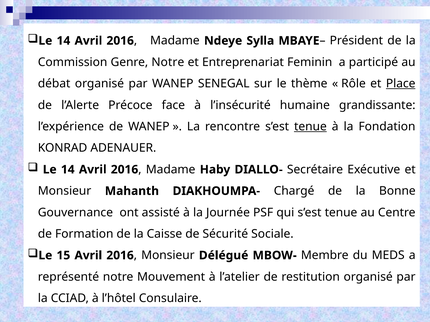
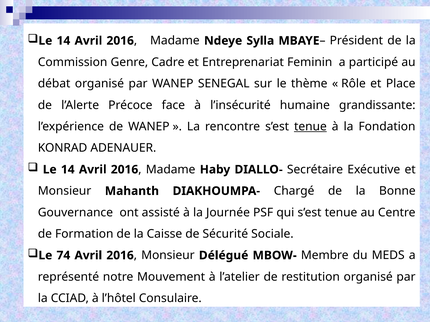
Genre Notre: Notre -> Cadre
Place underline: present -> none
15: 15 -> 74
